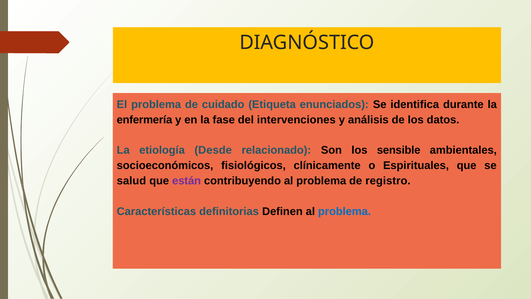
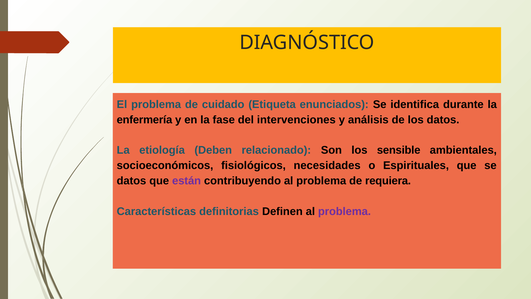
Desde: Desde -> Deben
clínicamente: clínicamente -> necesidades
salud at (131, 181): salud -> datos
registro: registro -> requiera
problema at (345, 211) colour: blue -> purple
